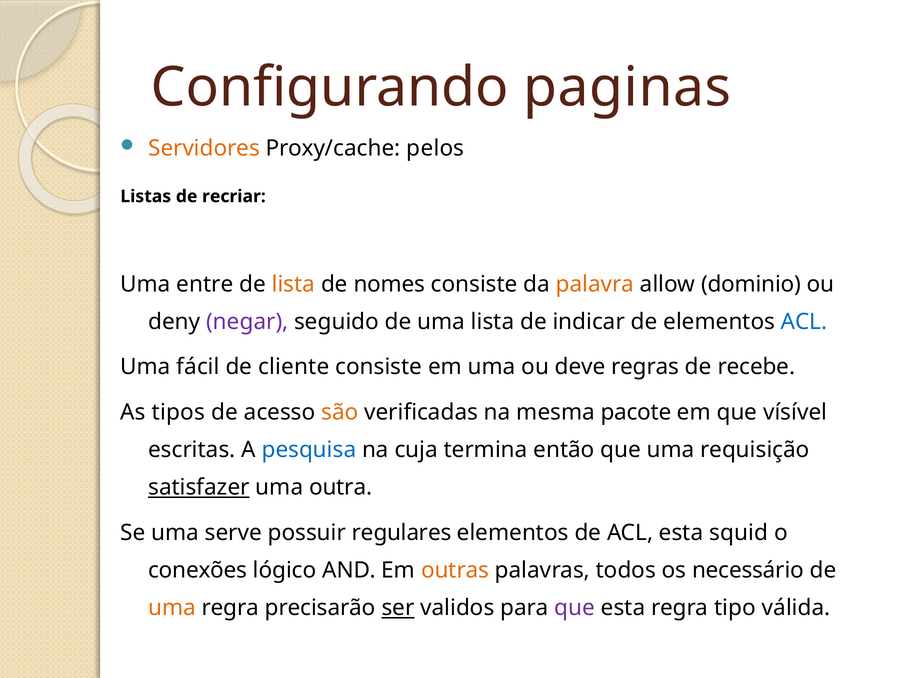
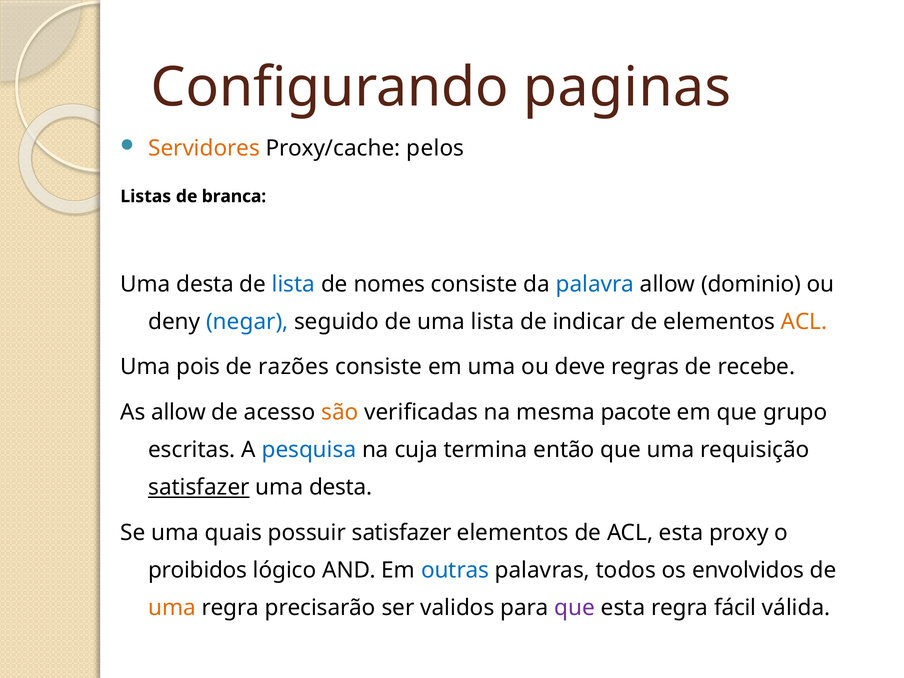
recriar: recriar -> branca
entre at (205, 284): entre -> desta
lista at (293, 284) colour: orange -> blue
palavra colour: orange -> blue
negar colour: purple -> blue
ACL at (804, 322) colour: blue -> orange
fácil: fácil -> pois
cliente: cliente -> razões
As tipos: tipos -> allow
vísível: vísível -> grupo
outra at (341, 487): outra -> desta
serve: serve -> quais
possuir regulares: regulares -> satisfazer
squid: squid -> proxy
conexões: conexões -> proibidos
outras colour: orange -> blue
necessário: necessário -> envolvidos
ser underline: present -> none
tipo: tipo -> fácil
